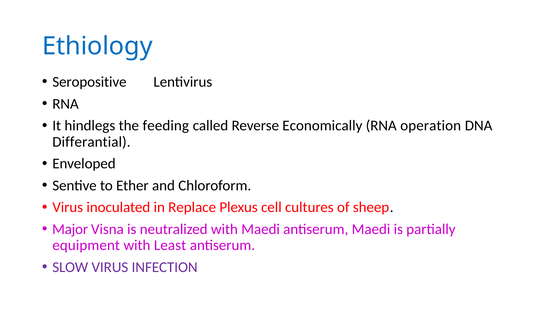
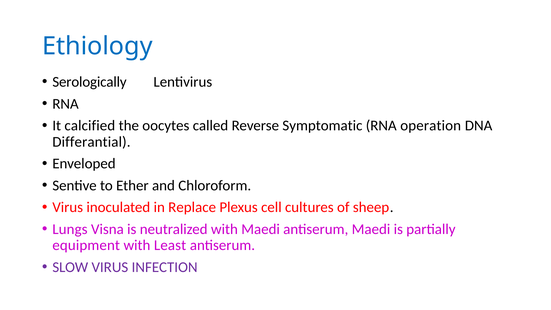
Seropositive: Seropositive -> Serologically
hindlegs: hindlegs -> calcified
feeding: feeding -> oocytes
Economically: Economically -> Symptomatic
Major: Major -> Lungs
